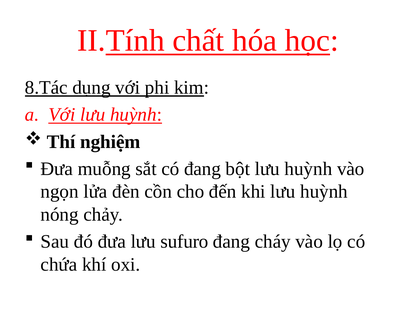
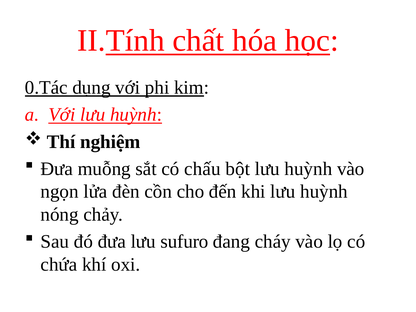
8.Tác: 8.Tác -> 0.Tác
có đang: đang -> chấu
